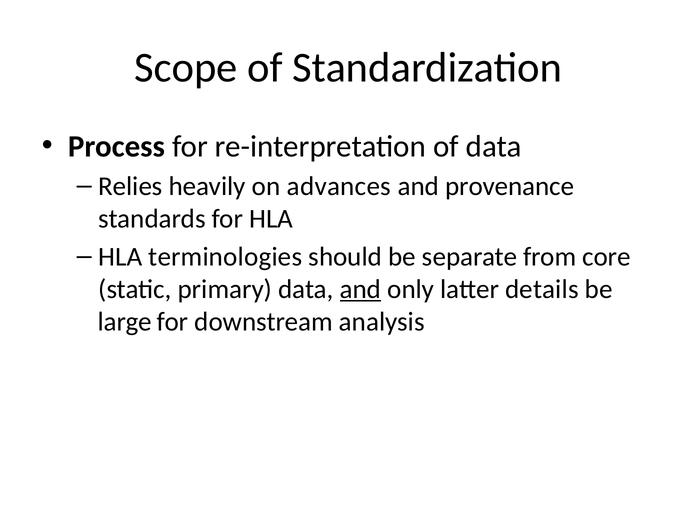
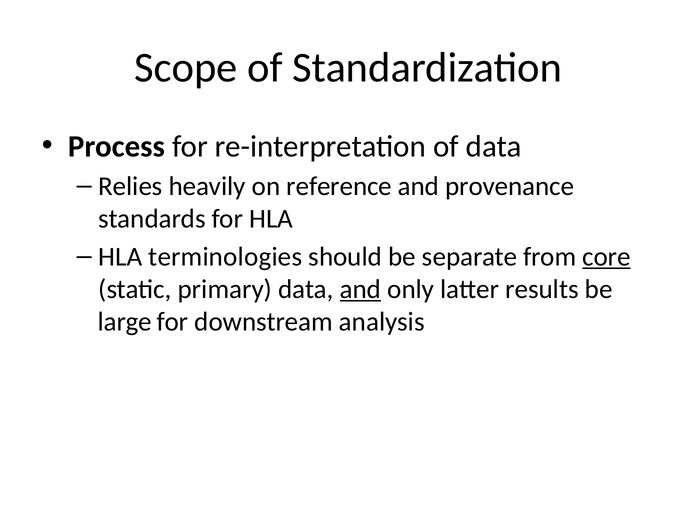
advances: advances -> reference
core underline: none -> present
details: details -> results
